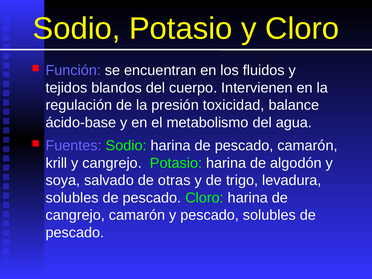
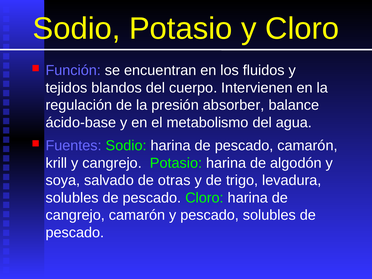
toxicidad: toxicidad -> absorber
